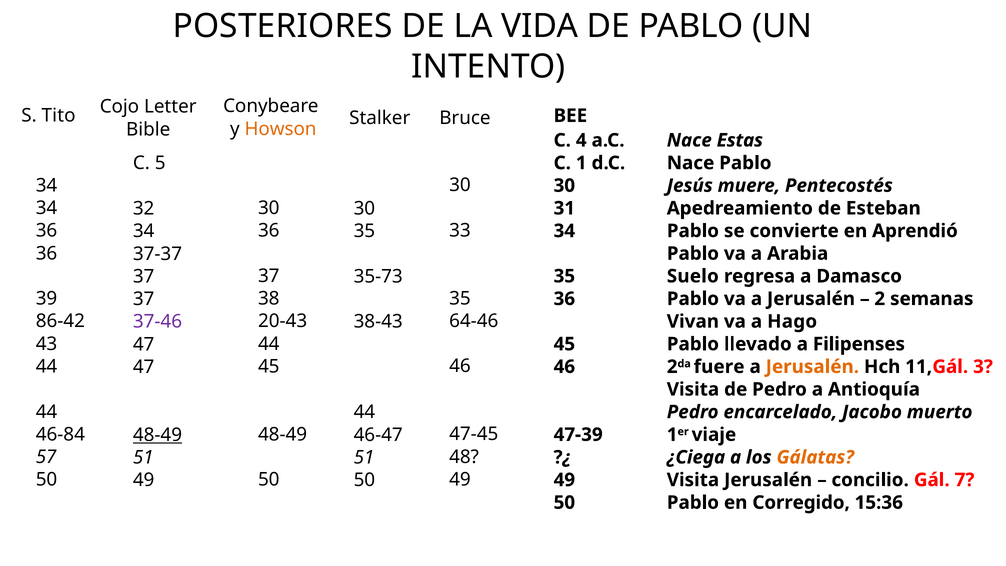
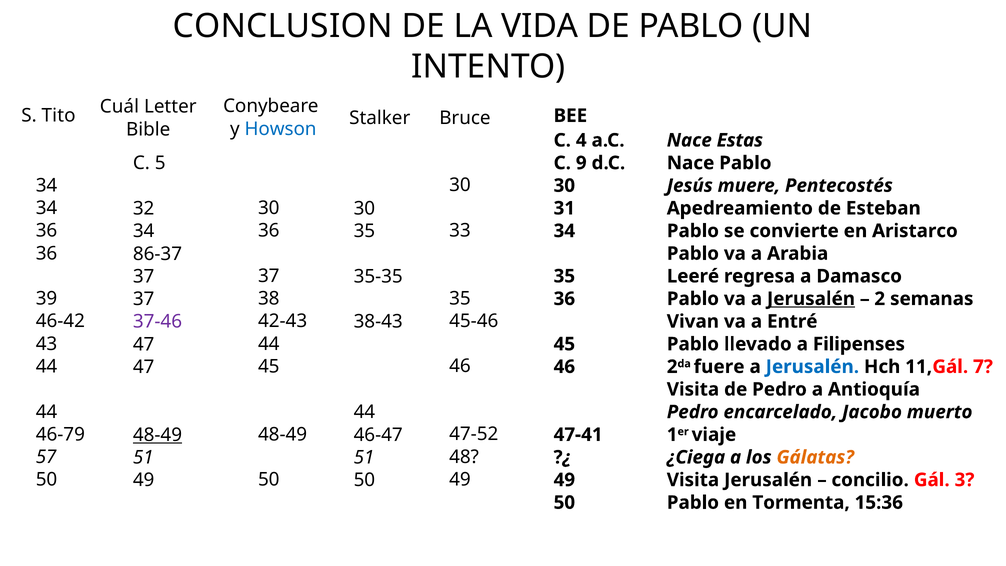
POSTERIORES: POSTERIORES -> CONCLUSION
Cojo: Cojo -> Cuál
Howson colour: orange -> blue
1: 1 -> 9
Aprendió: Aprendió -> Aristarco
37-37: 37-37 -> 86-37
35-73: 35-73 -> 35-35
Suelo: Suelo -> Leeré
Jerusalén at (811, 299) underline: none -> present
64-46: 64-46 -> 45-46
86-42: 86-42 -> 46-42
20-43: 20-43 -> 42-43
Hago: Hago -> Entré
Jerusalén at (812, 367) colour: orange -> blue
3: 3 -> 7
47-45: 47-45 -> 47-52
46-84: 46-84 -> 46-79
47-39: 47-39 -> 47-41
7: 7 -> 3
Corregido: Corregido -> Tormenta
